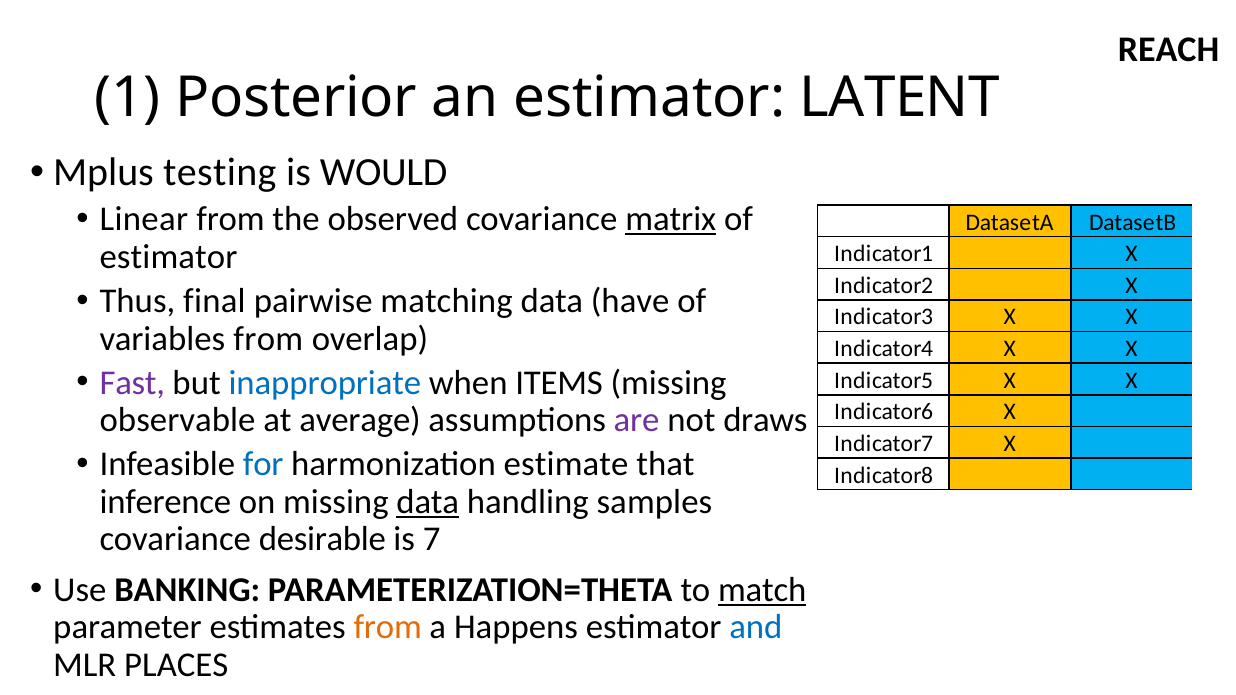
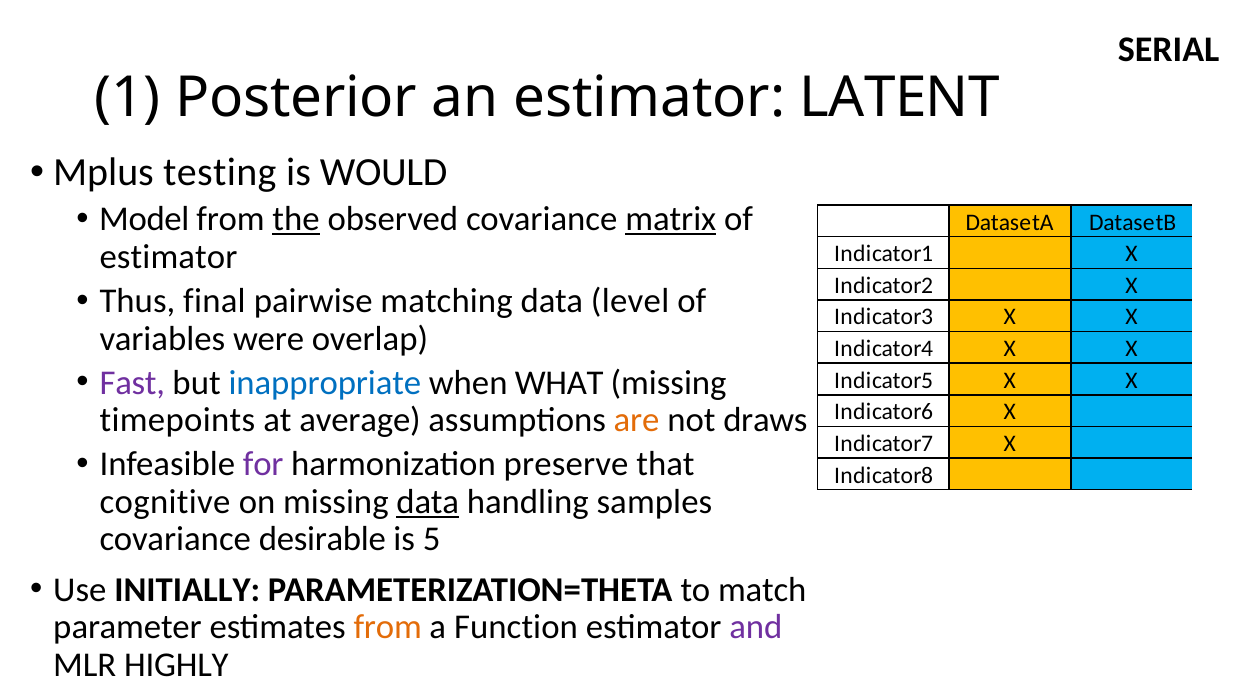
REACH: REACH -> SERIAL
Linear: Linear -> Model
the underline: none -> present
have: have -> level
variables from: from -> were
ITEMS: ITEMS -> WHAT
observable: observable -> timepoints
are colour: purple -> orange
for colour: blue -> purple
estimate: estimate -> preserve
inference: inference -> cognitive
7: 7 -> 5
BANKING: BANKING -> INITIALLY
match underline: present -> none
Happens: Happens -> Function
and colour: blue -> purple
PLACES: PLACES -> HIGHLY
